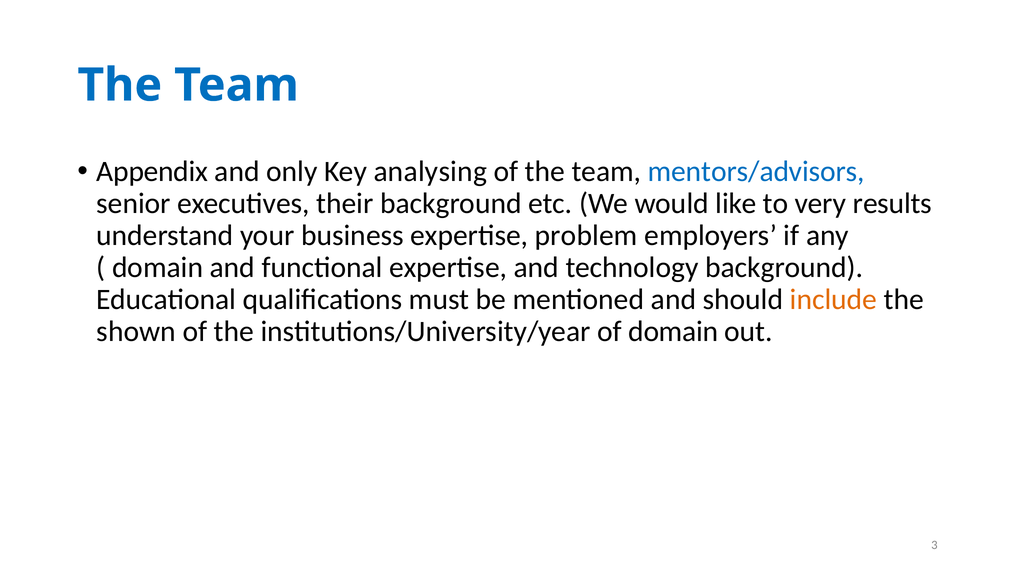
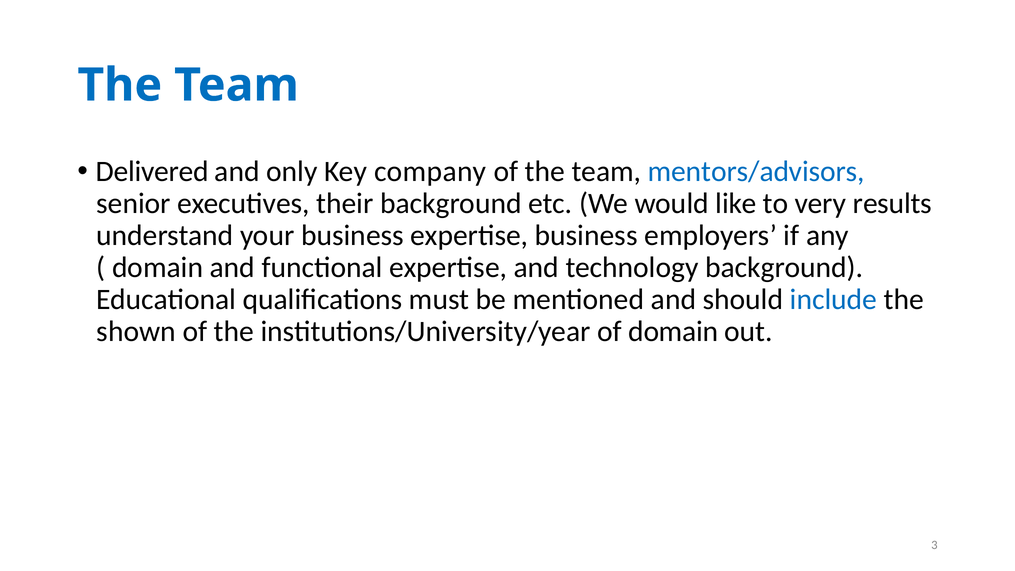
Appendix: Appendix -> Delivered
analysing: analysing -> company
expertise problem: problem -> business
include colour: orange -> blue
